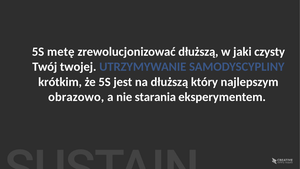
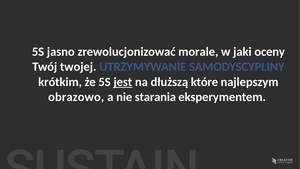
metę: metę -> jasno
zrewolucjonizować dłuższą: dłuższą -> morale
czysty: czysty -> oceny
jest underline: none -> present
który: który -> które
